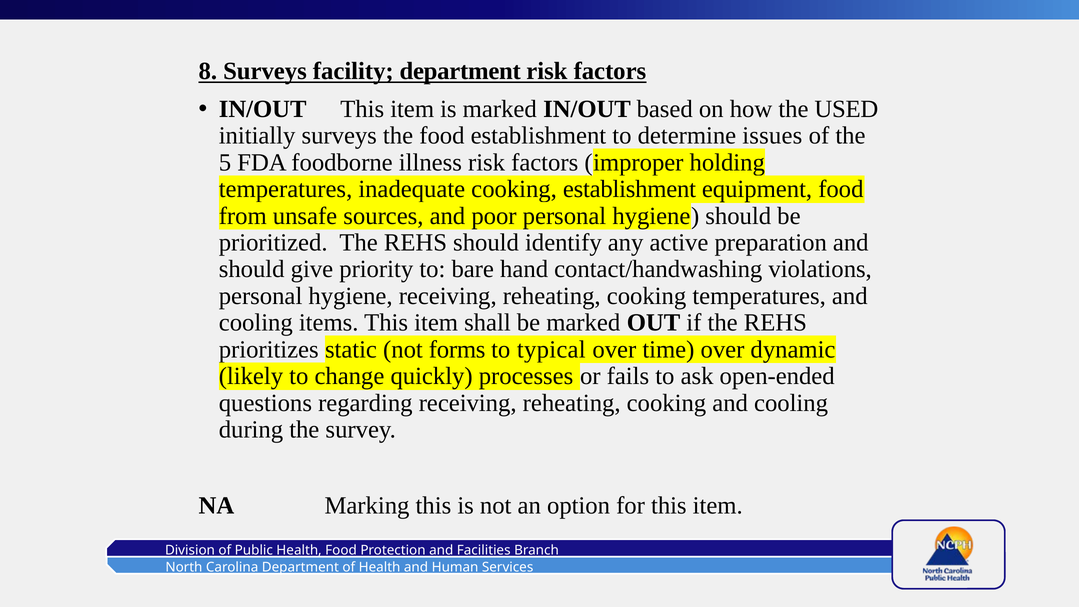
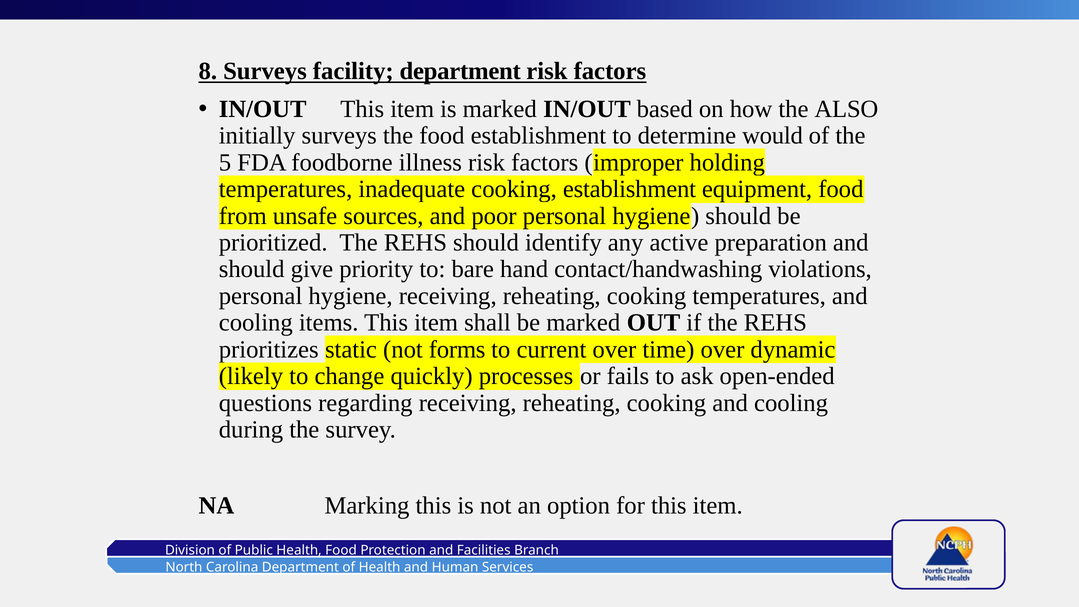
USED: USED -> ALSO
issues: issues -> would
typical: typical -> current
